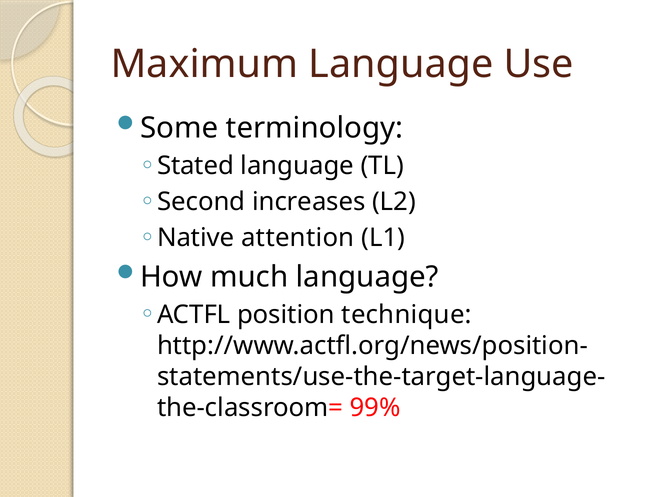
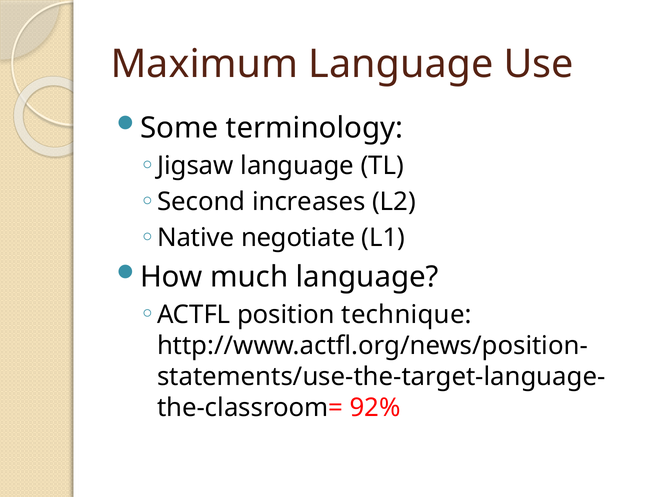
Stated: Stated -> Jigsaw
attention: attention -> negotiate
99%: 99% -> 92%
